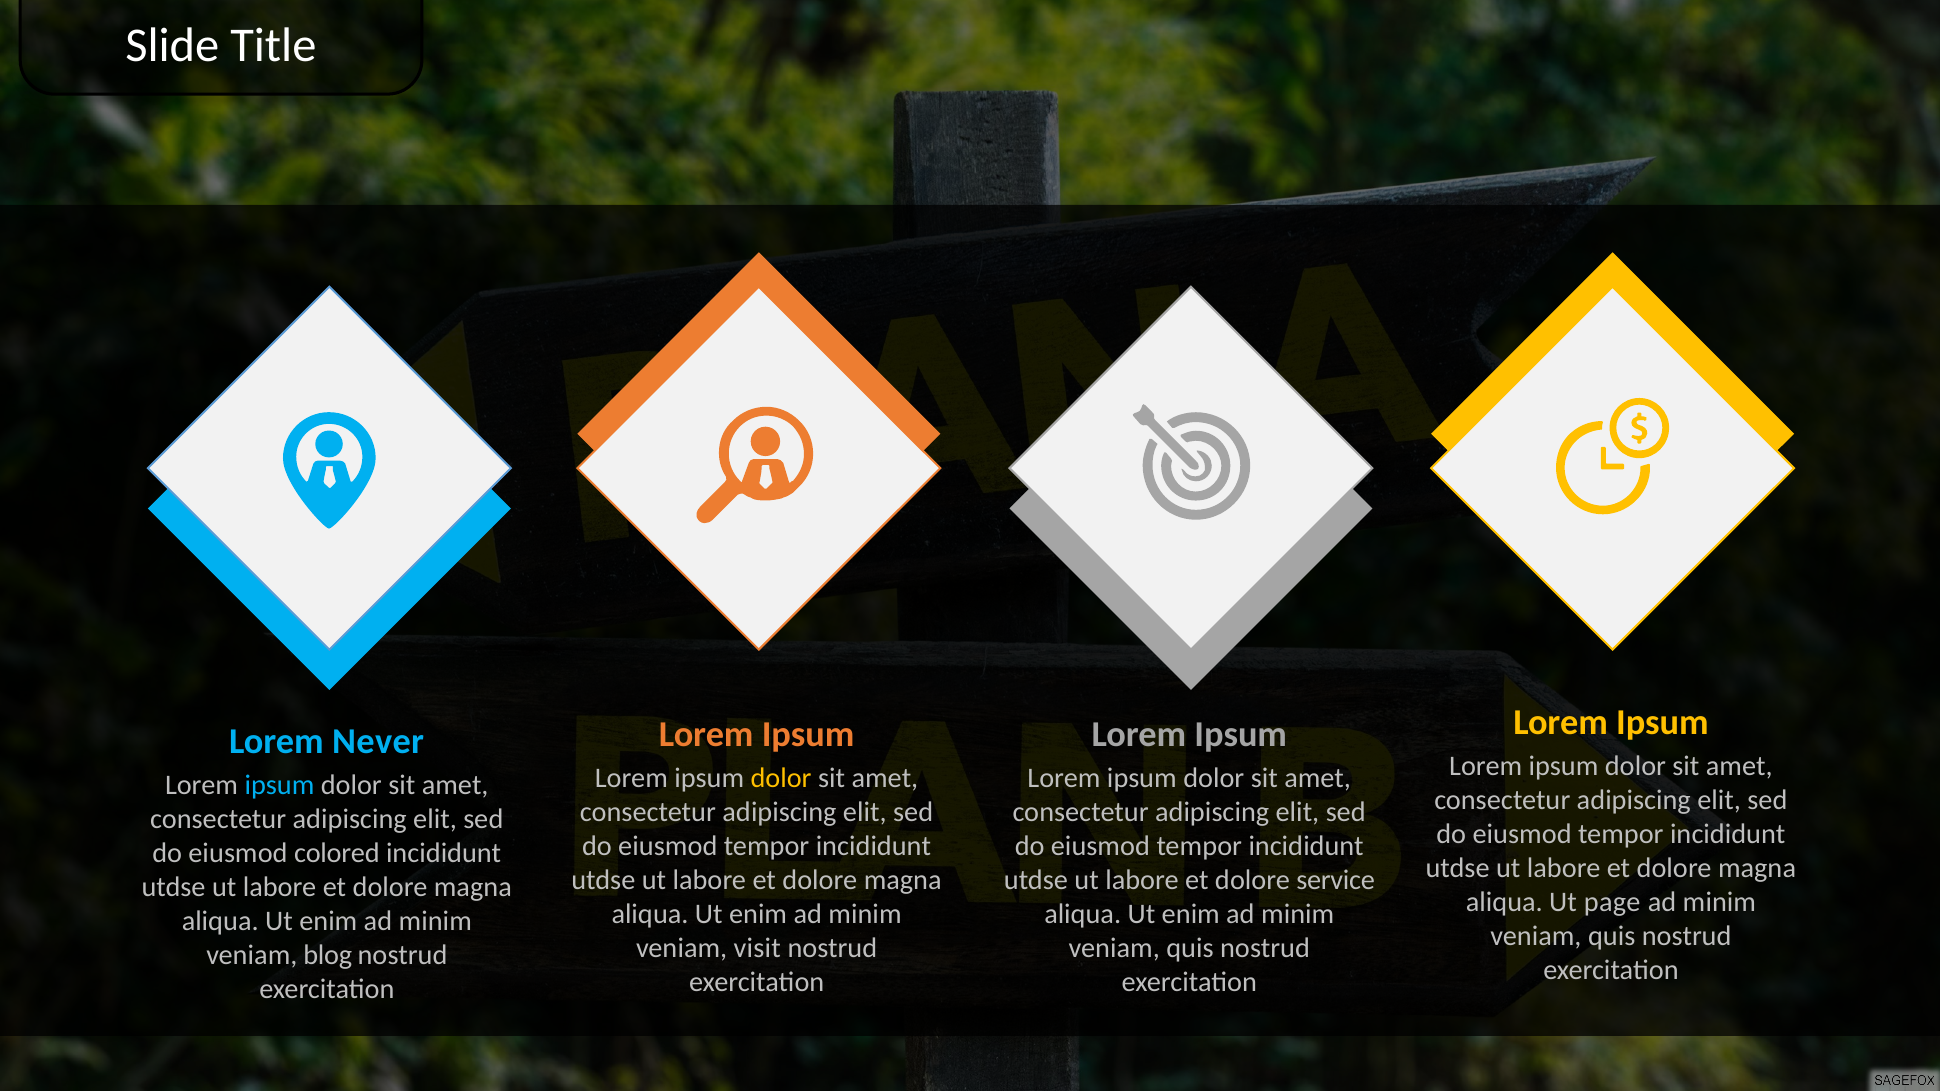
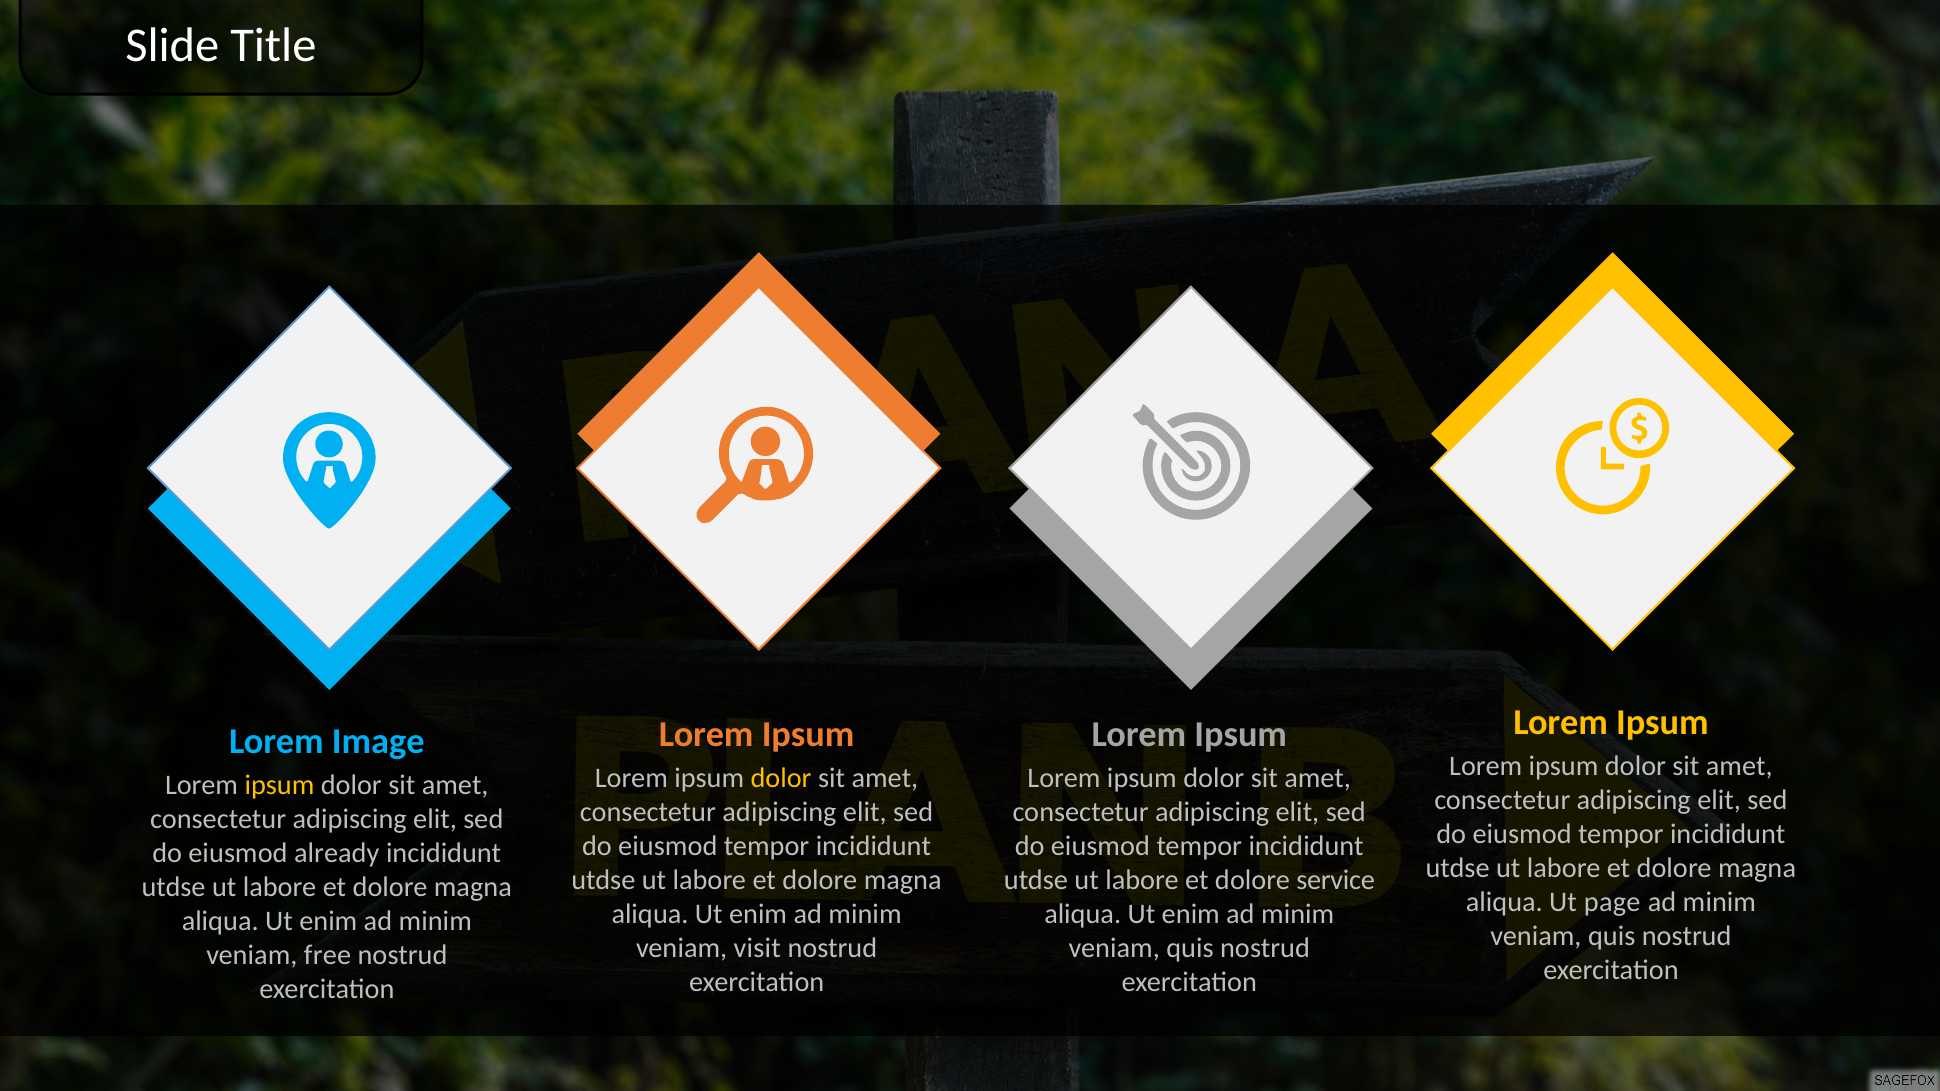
Never: Never -> Image
ipsum at (279, 786) colour: light blue -> yellow
colored: colored -> already
blog: blog -> free
